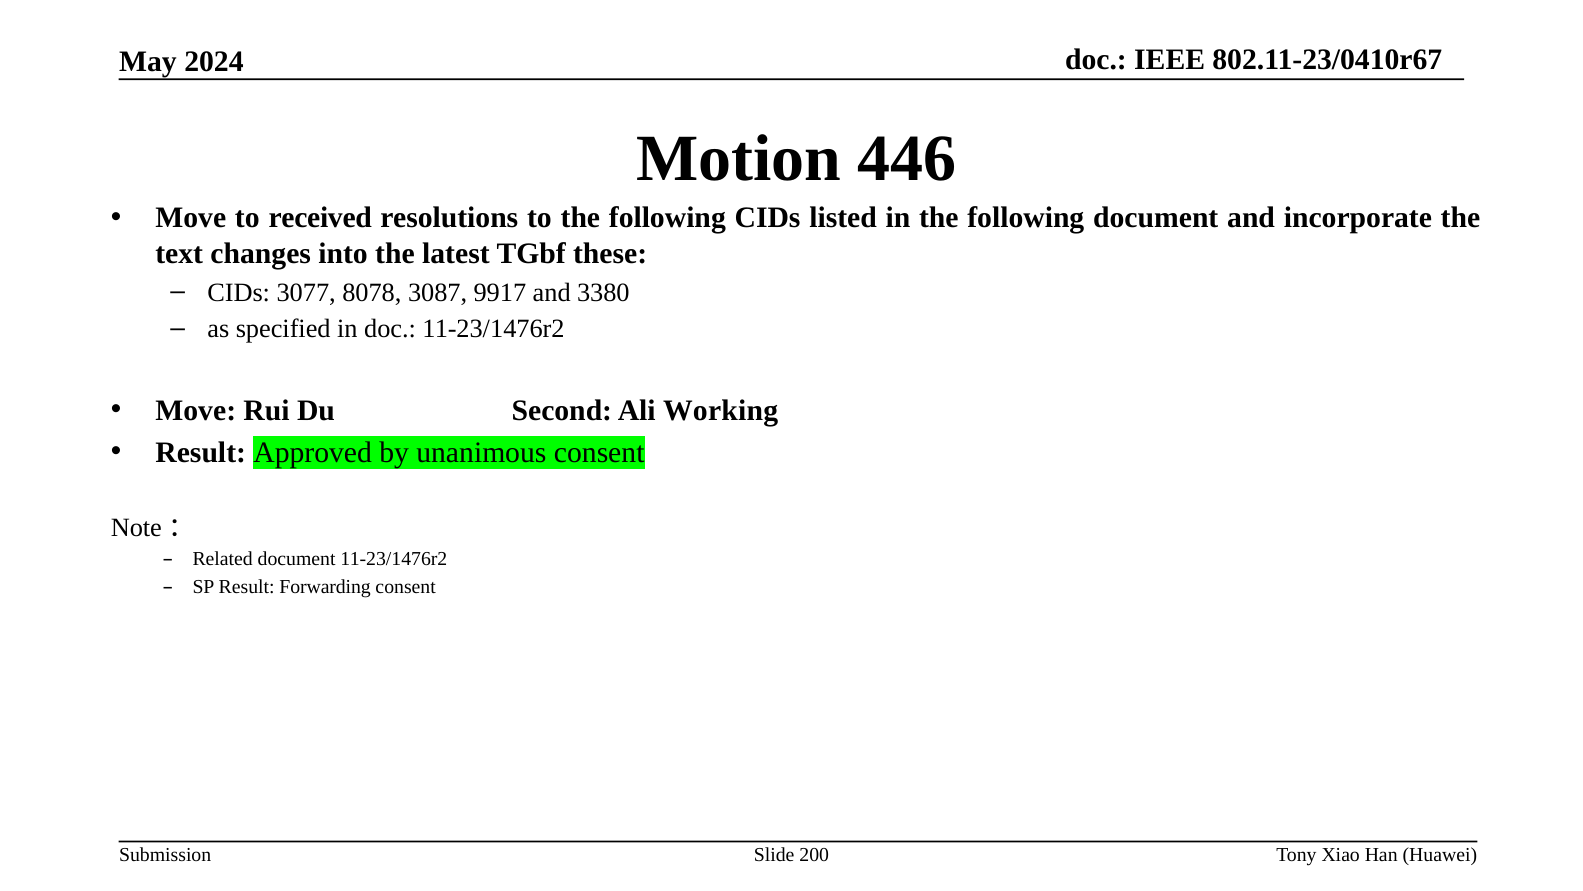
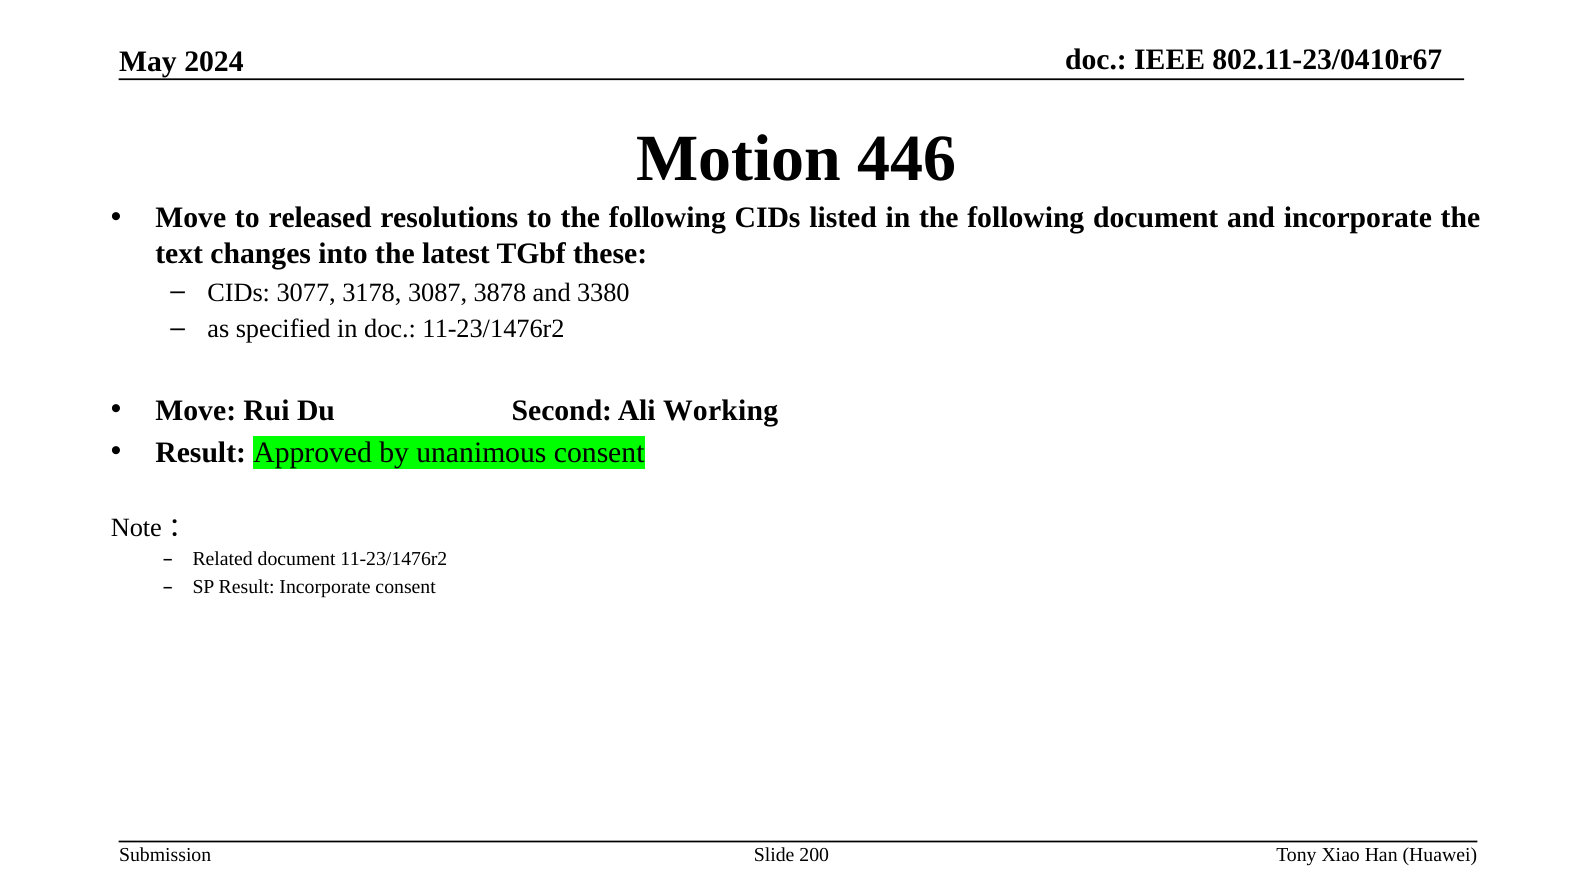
received: received -> released
8078: 8078 -> 3178
9917: 9917 -> 3878
Result Forwarding: Forwarding -> Incorporate
